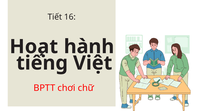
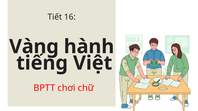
Hoạt: Hoạt -> Vàng
